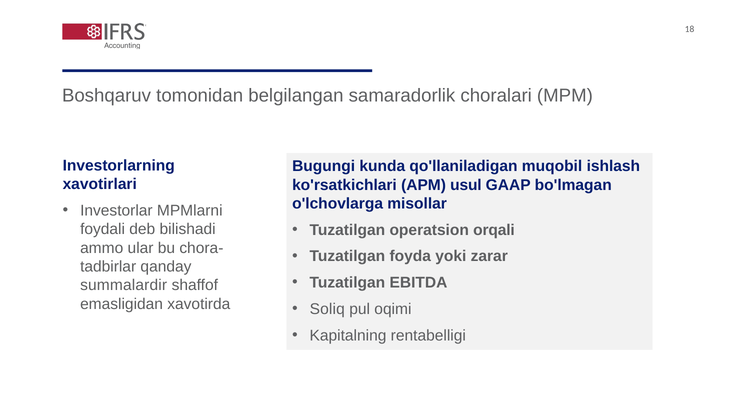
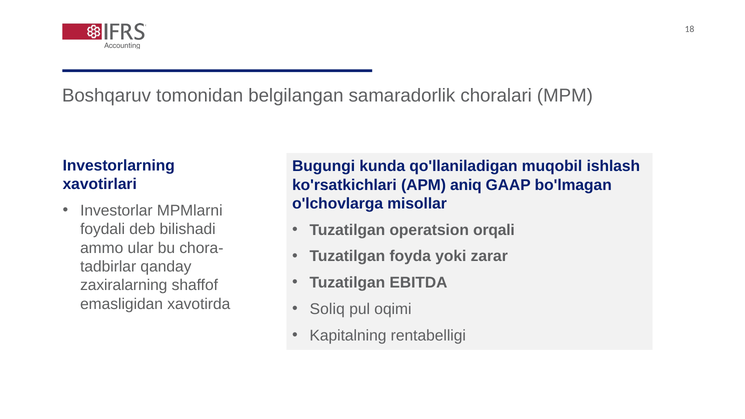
usul: usul -> aniq
summalardir: summalardir -> zaxiralarning
